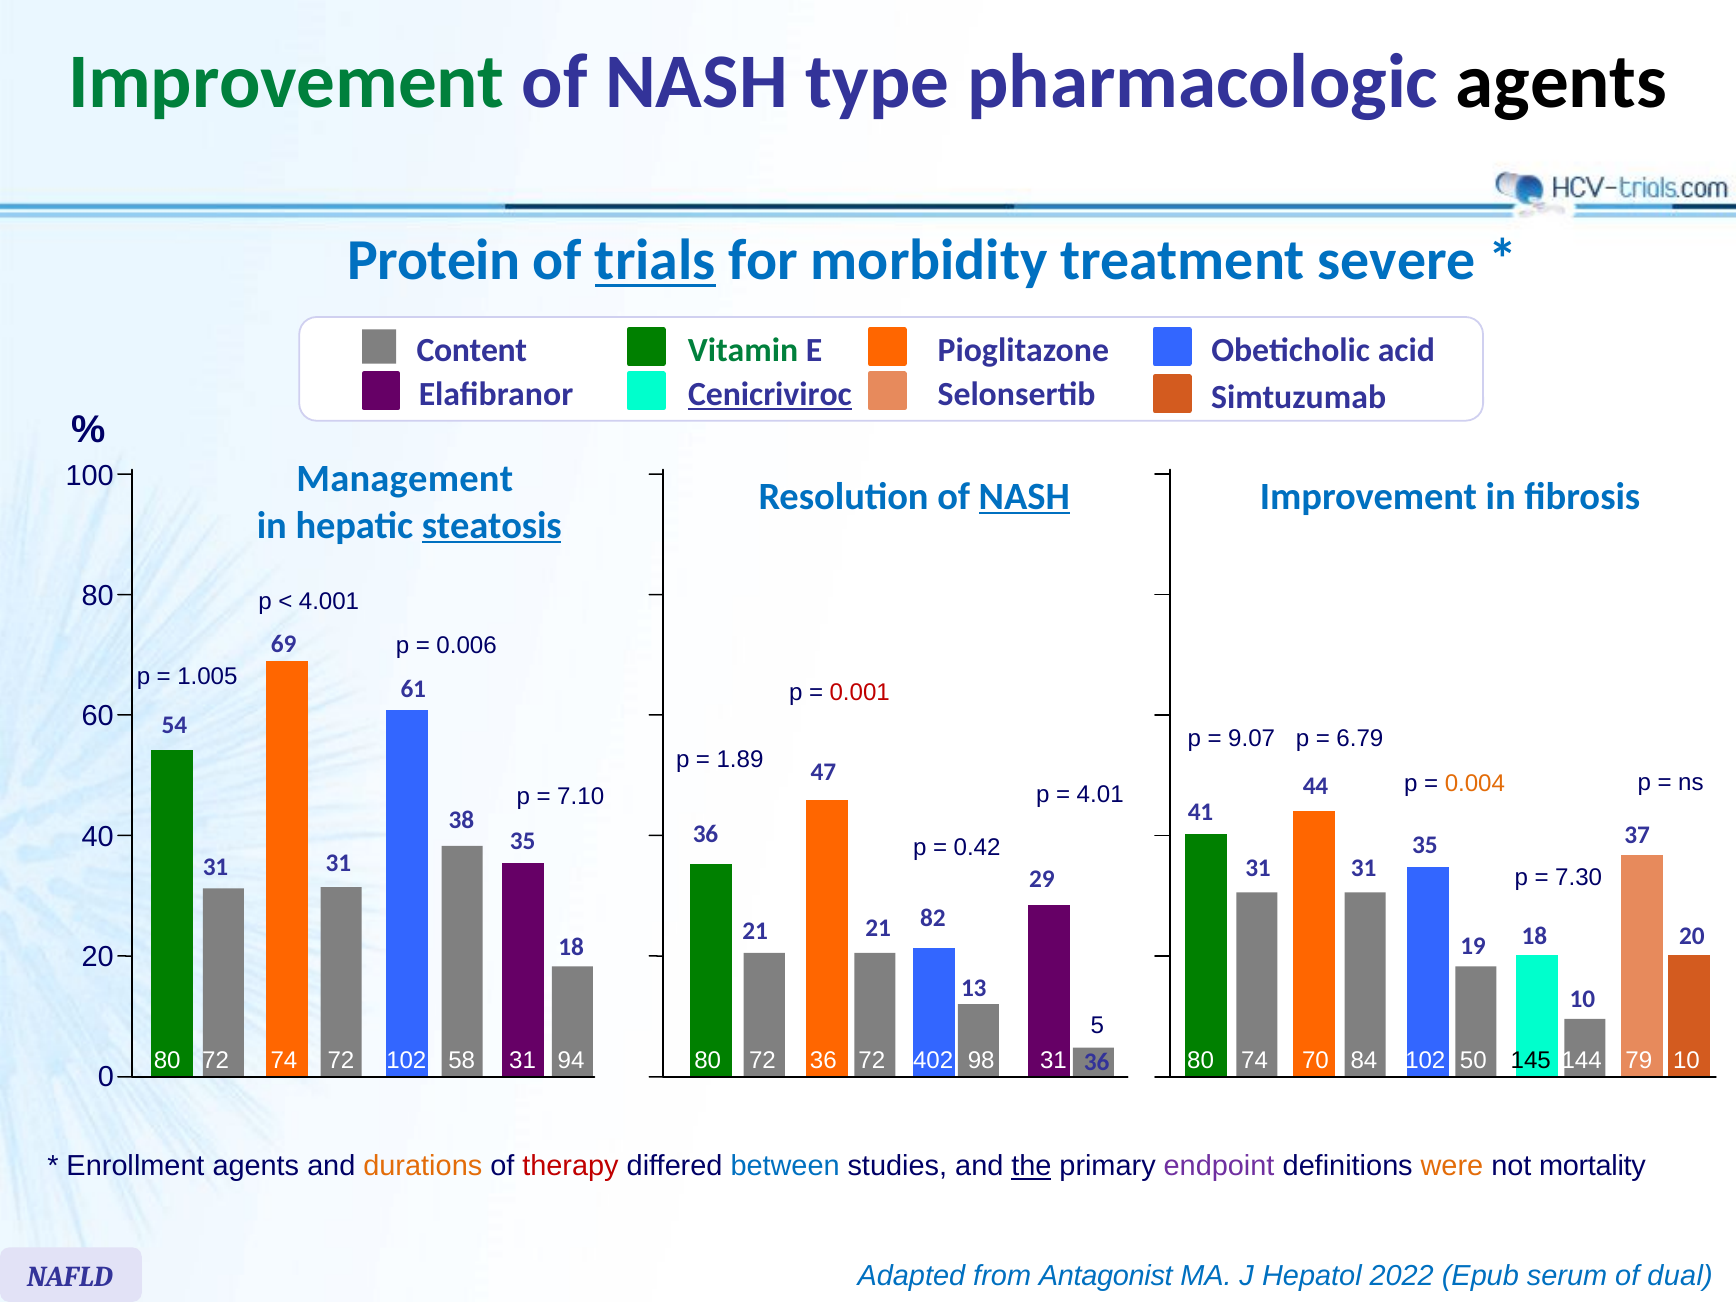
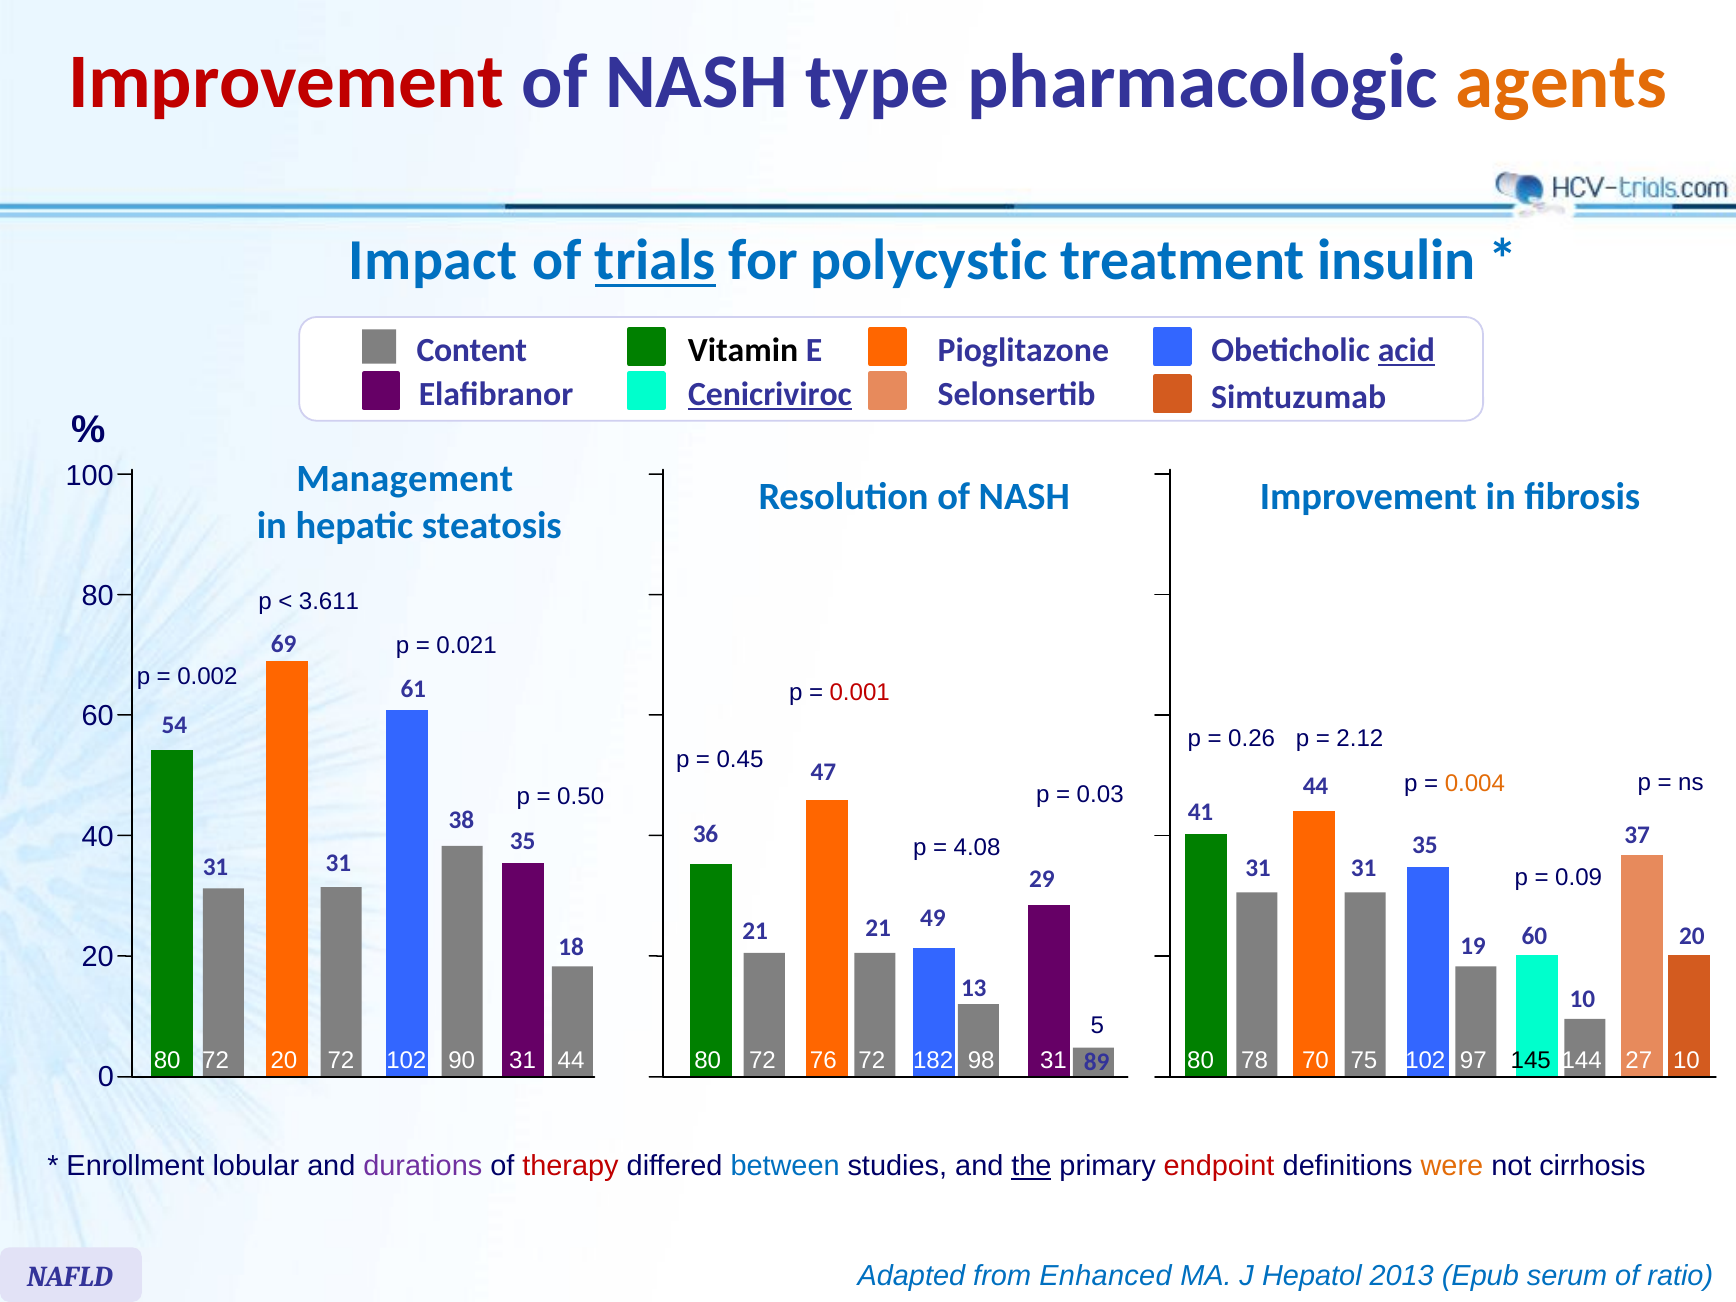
Improvement at (286, 82) colour: green -> red
agents at (1561, 82) colour: black -> orange
Protein: Protein -> Impact
morbidity: morbidity -> polycystic
severe: severe -> insulin
Vitamin colour: green -> black
acid underline: none -> present
NASH at (1024, 497) underline: present -> none
steatosis underline: present -> none
4.001: 4.001 -> 3.611
0.006: 0.006 -> 0.021
1.005: 1.005 -> 0.002
9.07: 9.07 -> 0.26
6.79: 6.79 -> 2.12
1.89: 1.89 -> 0.45
4.01: 4.01 -> 0.03
7.10: 7.10 -> 0.50
0.42: 0.42 -> 4.08
7.30: 7.30 -> 0.09
82: 82 -> 49
19 18: 18 -> 60
72 74: 74 -> 20
58: 58 -> 90
94 at (571, 1060): 94 -> 44
72 36: 36 -> 76
402: 402 -> 182
31 36: 36 -> 89
80 74: 74 -> 78
84: 84 -> 75
50: 50 -> 97
79: 79 -> 27
Enrollment agents: agents -> lobular
durations colour: orange -> purple
endpoint colour: purple -> red
mortality: mortality -> cirrhosis
Antagonist: Antagonist -> Enhanced
2022: 2022 -> 2013
dual: dual -> ratio
